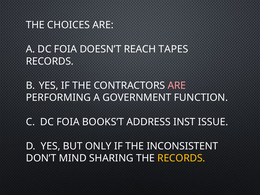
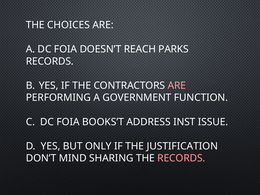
TAPES: TAPES -> PARKS
INCONSISTENT: INCONSISTENT -> JUSTIFICATION
RECORDS at (181, 158) colour: yellow -> pink
